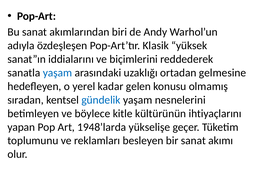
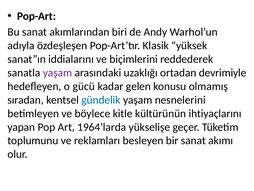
yaşam at (58, 73) colour: blue -> purple
gelmesine: gelmesine -> devrimiyle
yerel: yerel -> gücü
1948’larda: 1948’larda -> 1964’larda
